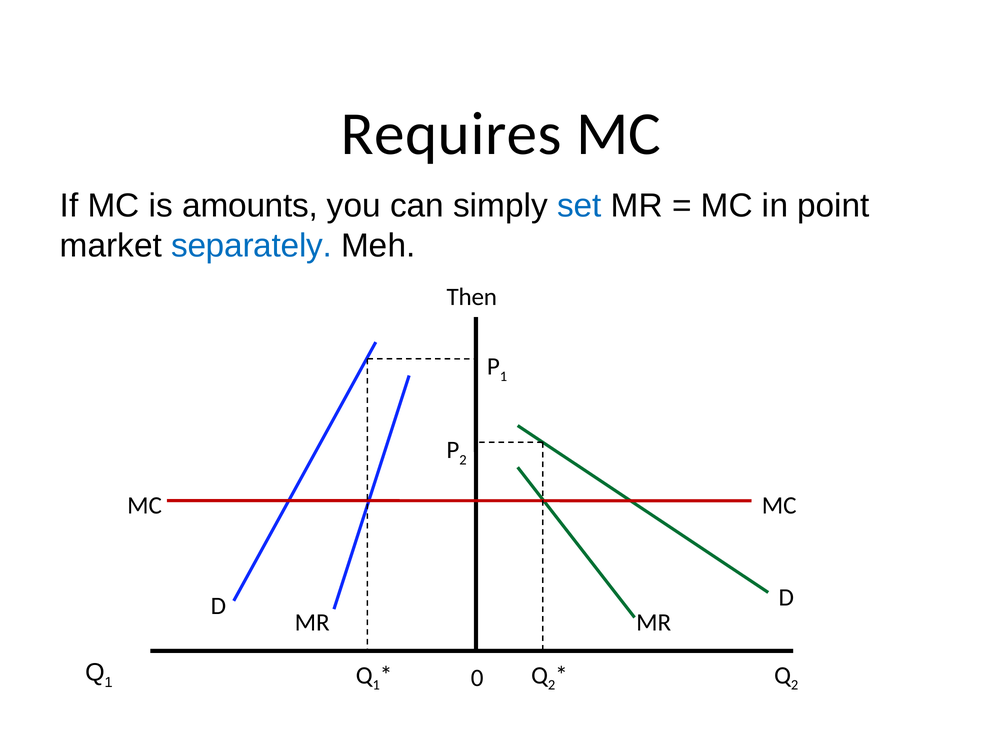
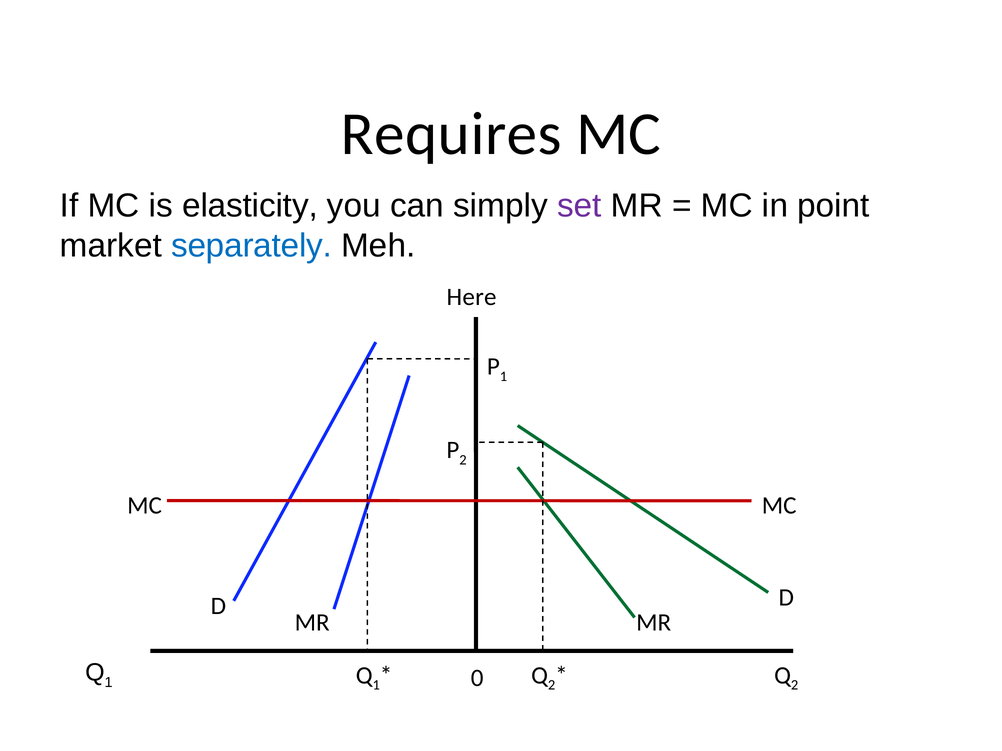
amounts: amounts -> elasticity
set colour: blue -> purple
Then: Then -> Here
